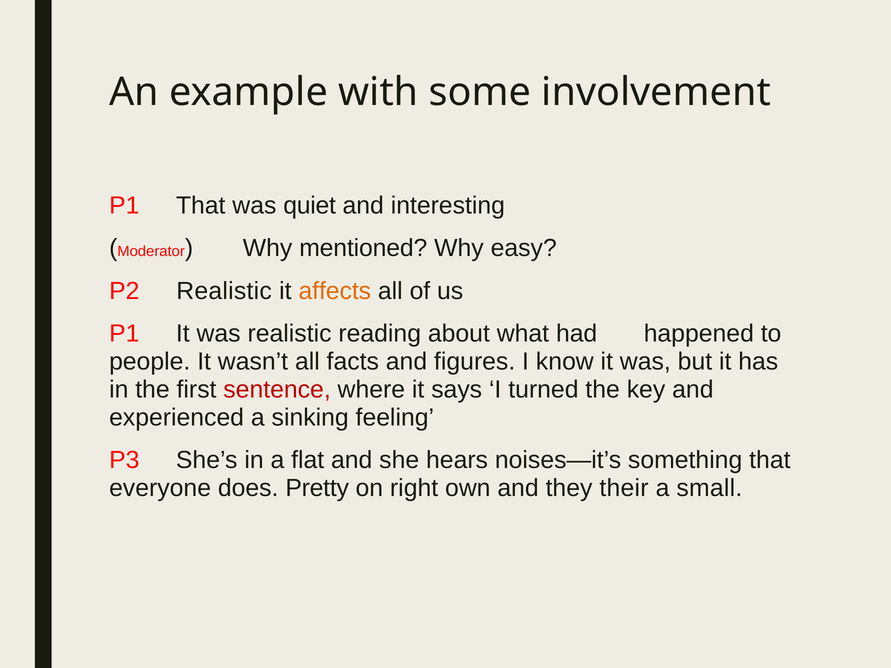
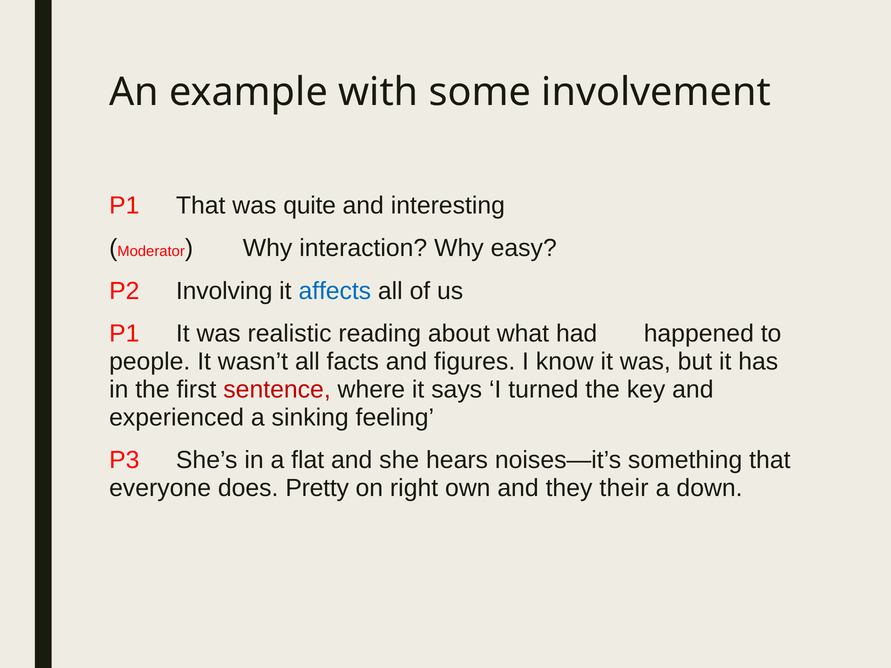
quiet: quiet -> quite
mentioned: mentioned -> interaction
P2 Realistic: Realistic -> Involving
affects colour: orange -> blue
small: small -> down
